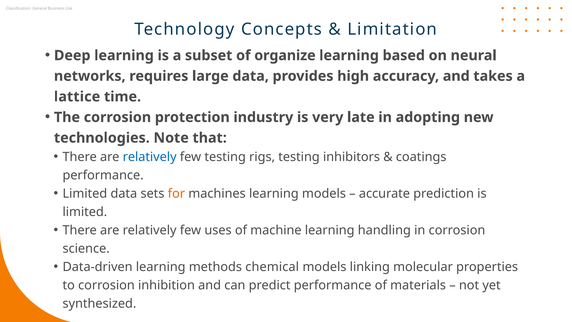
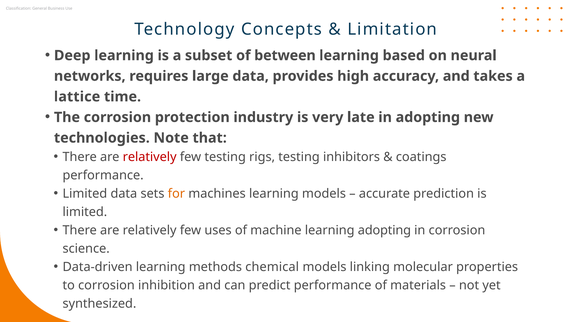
organize: organize -> between
relatively at (150, 157) colour: blue -> red
learning handling: handling -> adopting
